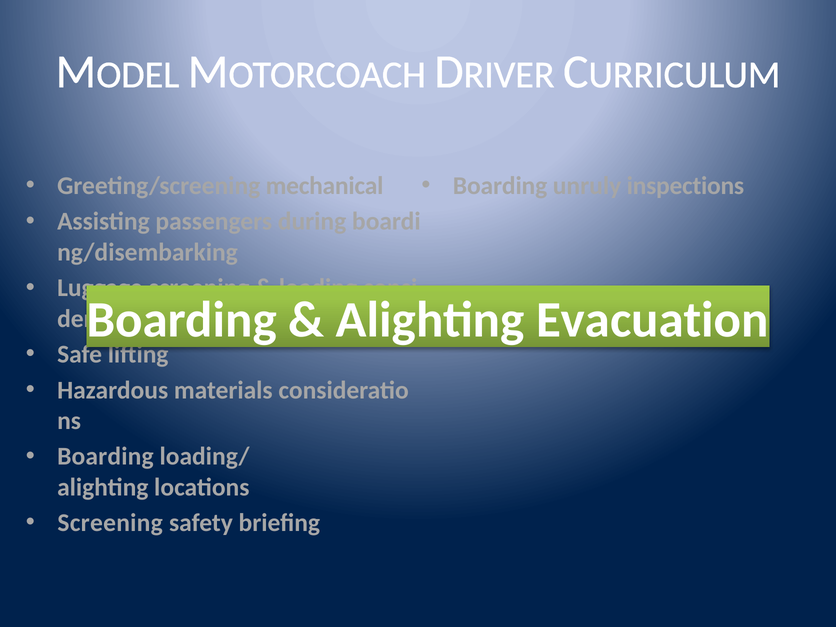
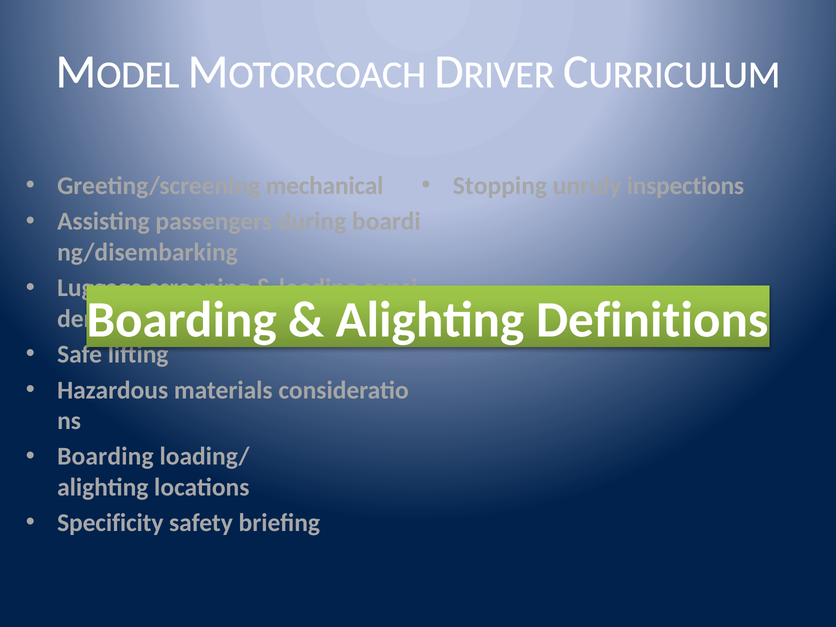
Boarding at (500, 186): Boarding -> Stopping
Evacuation: Evacuation -> Definitions
Screening at (110, 523): Screening -> Specificity
